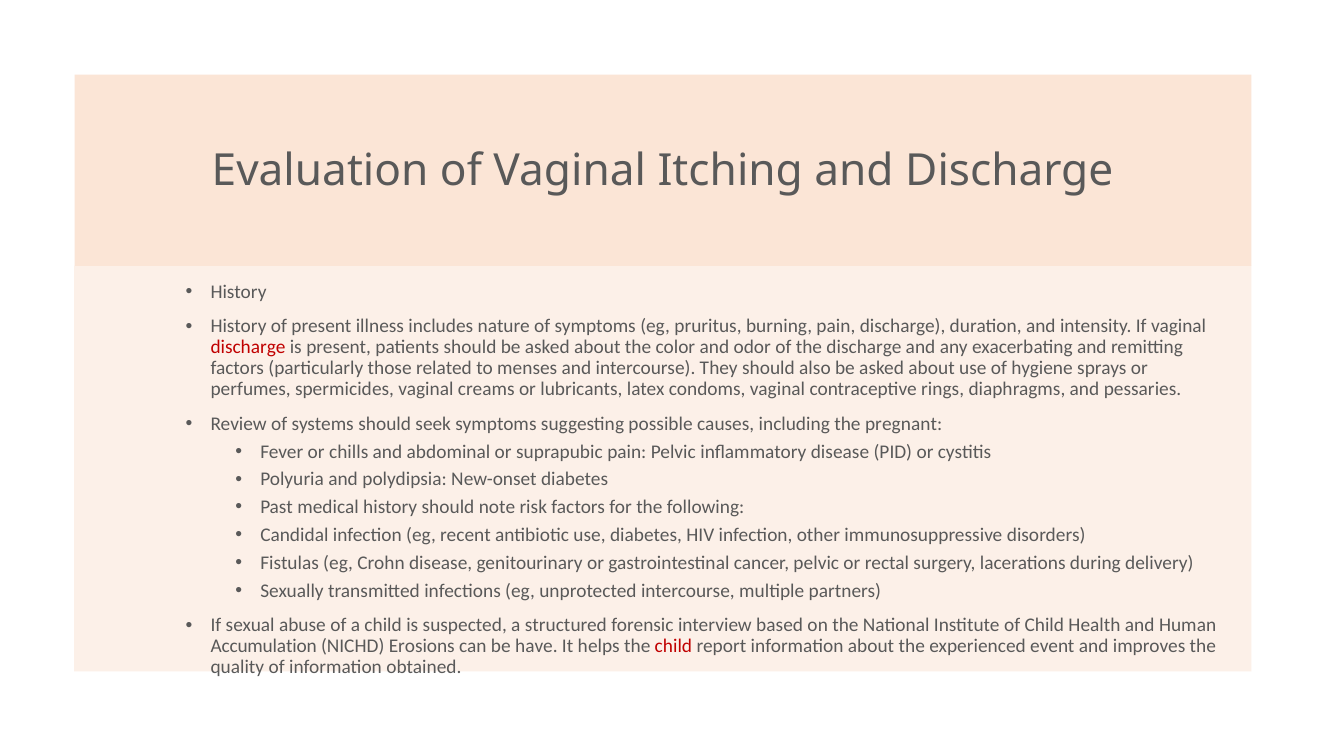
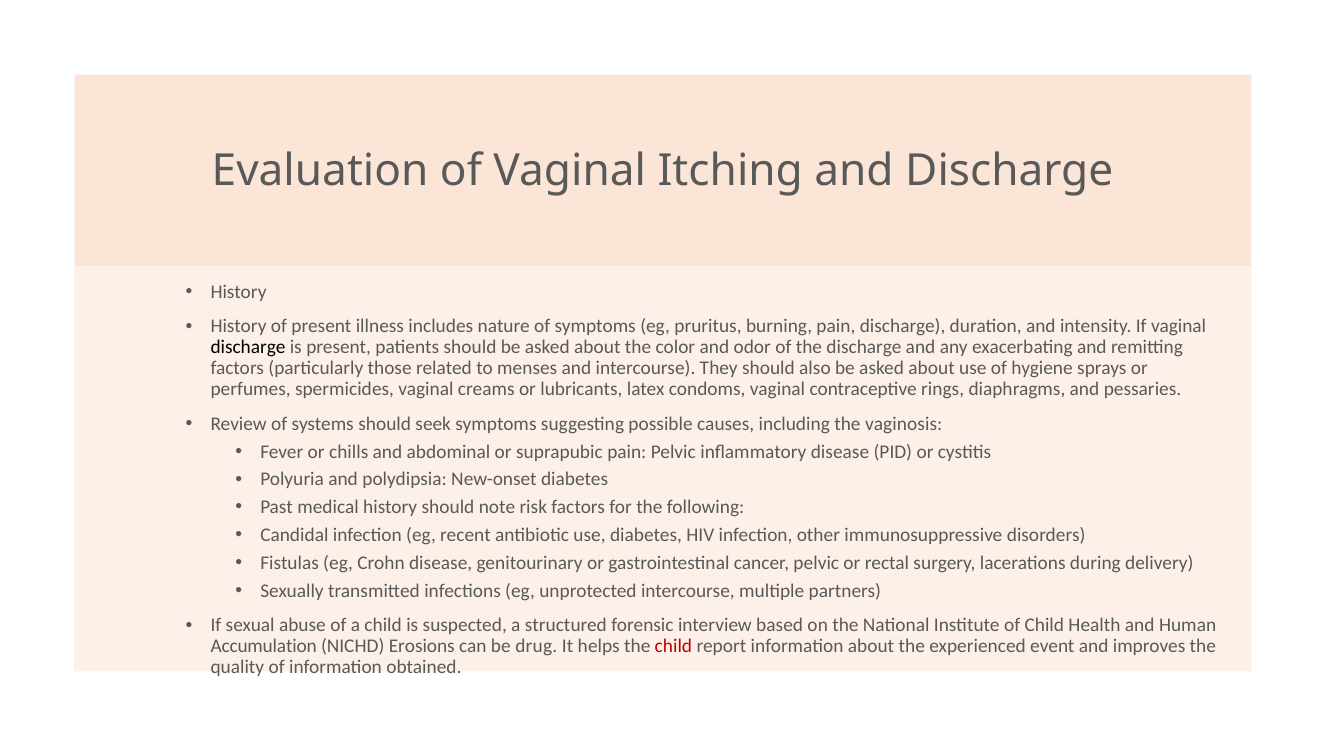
discharge at (248, 347) colour: red -> black
pregnant: pregnant -> vaginosis
have: have -> drug
